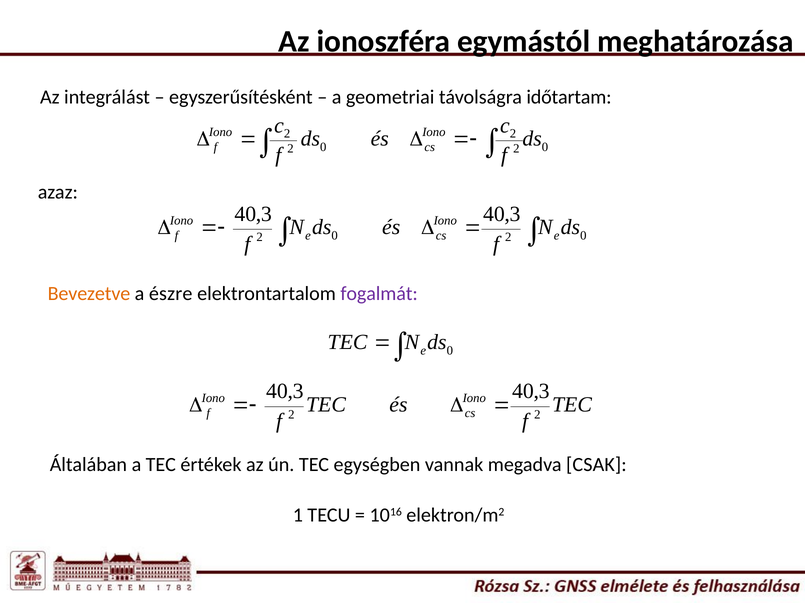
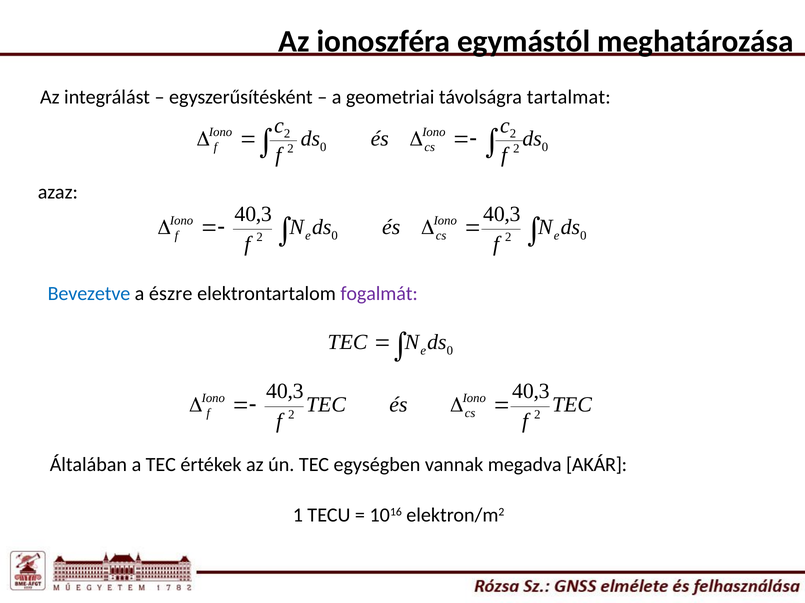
időtartam: időtartam -> tartalmat
Bevezetve colour: orange -> blue
CSAK: CSAK -> AKÁR
